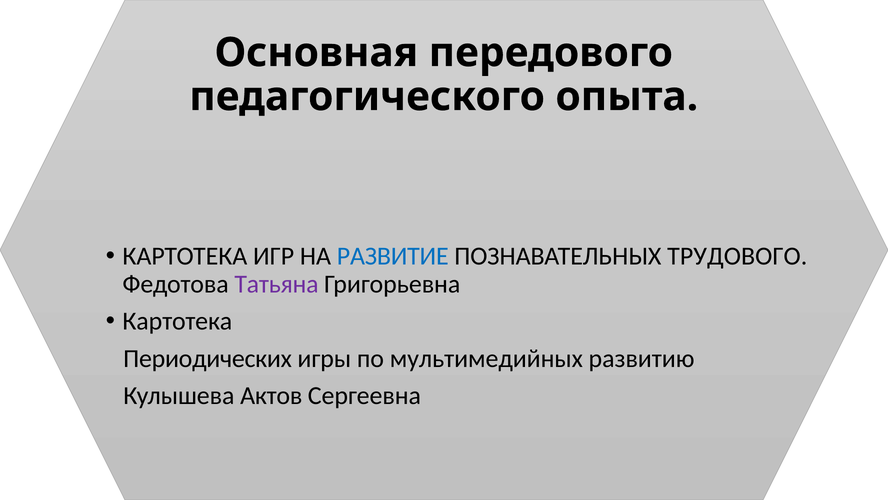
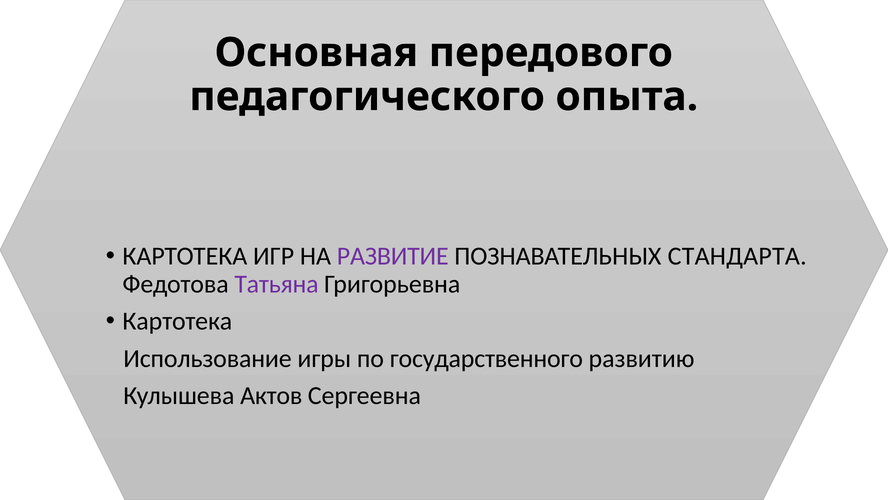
РАЗВИТИЕ colour: blue -> purple
ТРУДОВОГО: ТРУДОВОГО -> СТАНДАРТА
Периодических: Периодических -> Использование
мультимедийных: мультимедийных -> государственного
